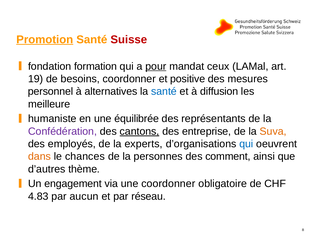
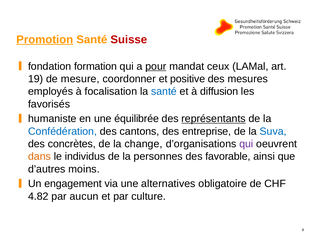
besoins: besoins -> mesure
personnel: personnel -> employés
alternatives: alternatives -> focalisation
meilleure: meilleure -> favorisés
représentants underline: none -> present
Confédération colour: purple -> blue
cantons underline: present -> none
Suva colour: orange -> blue
employés: employés -> concrètes
experts: experts -> change
qui at (246, 144) colour: blue -> purple
chances: chances -> individus
comment: comment -> favorable
thème: thème -> moins
une coordonner: coordonner -> alternatives
4.83: 4.83 -> 4.82
réseau: réseau -> culture
